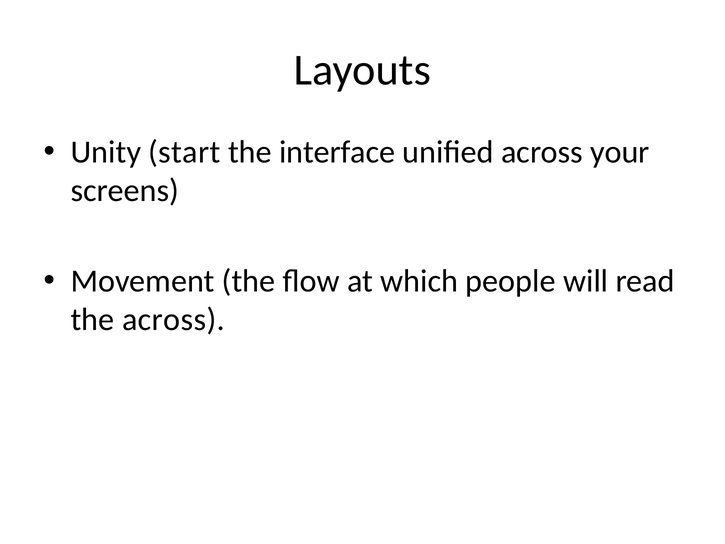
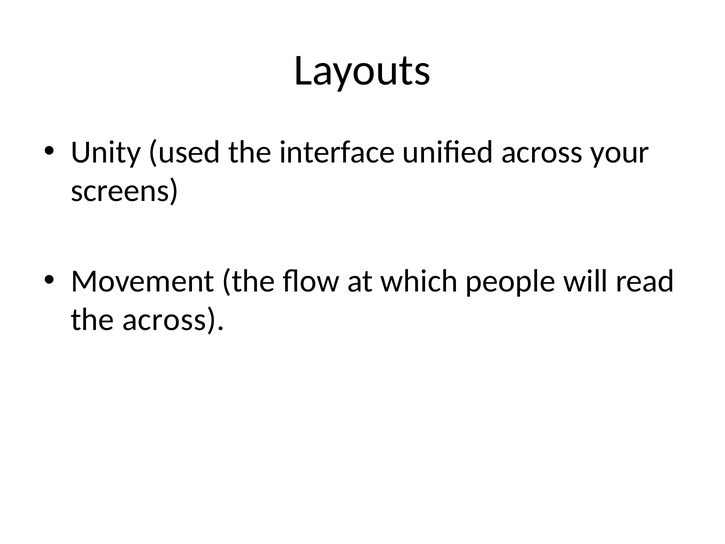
start: start -> used
